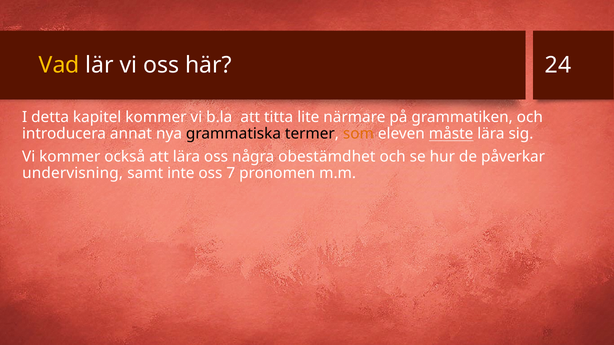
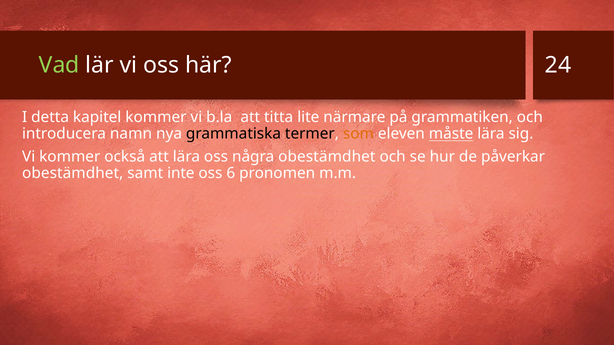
Vad colour: yellow -> light green
annat: annat -> namn
undervisning at (73, 173): undervisning -> obestämdhet
7: 7 -> 6
